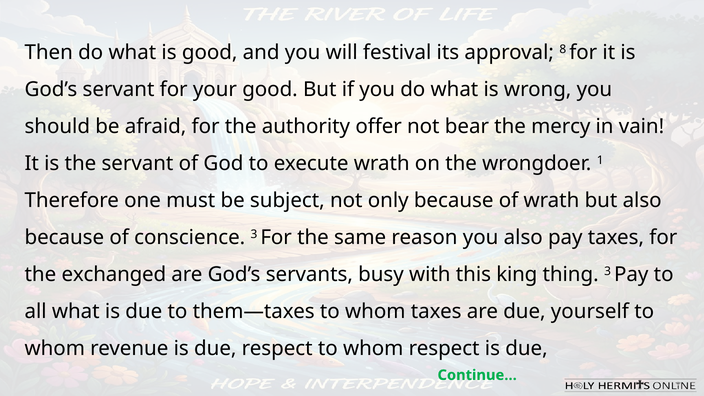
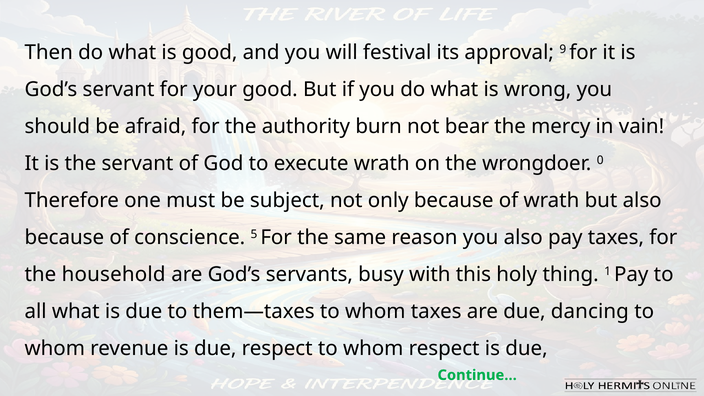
8: 8 -> 9
offer: offer -> burn
1: 1 -> 0
conscience 3: 3 -> 5
exchanged: exchanged -> household
king: king -> holy
thing 3: 3 -> 1
yourself: yourself -> dancing
